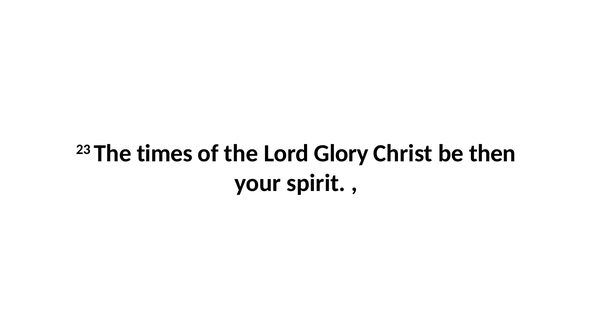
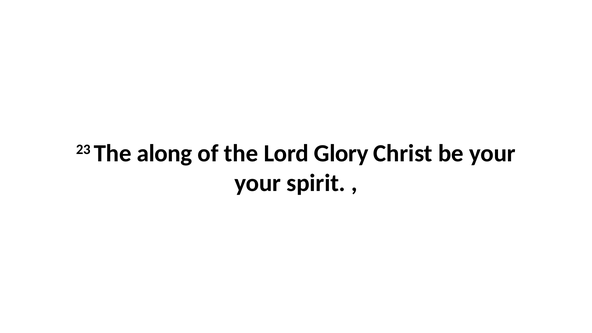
times: times -> along
be then: then -> your
